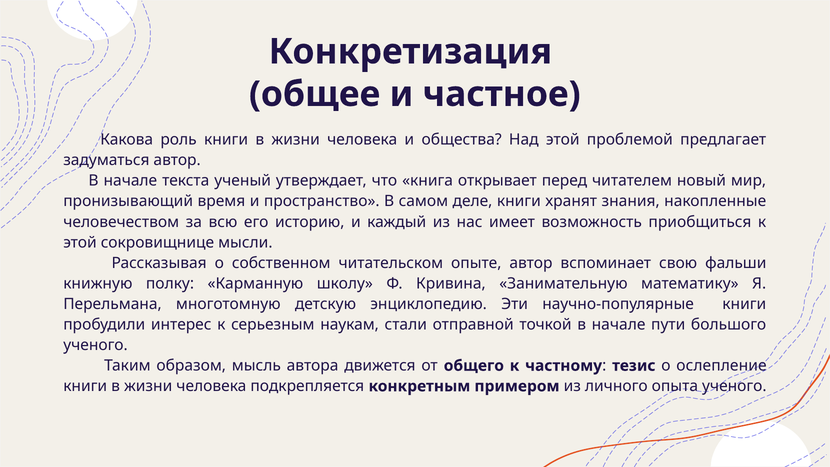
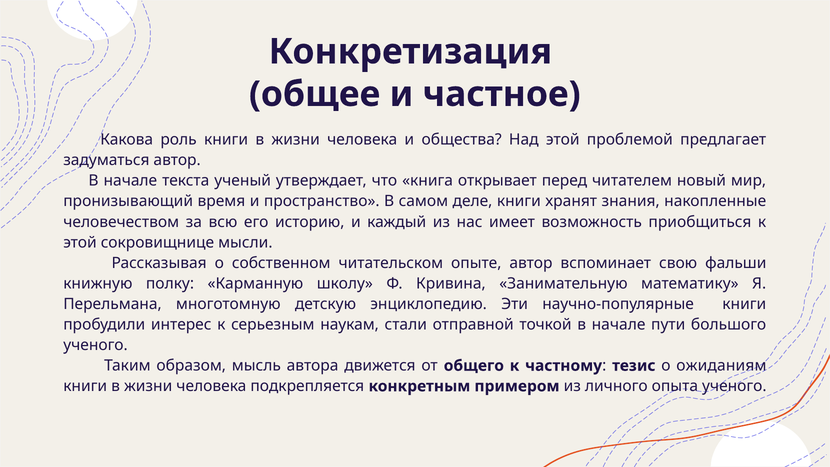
ослепление: ослепление -> ожиданиям
